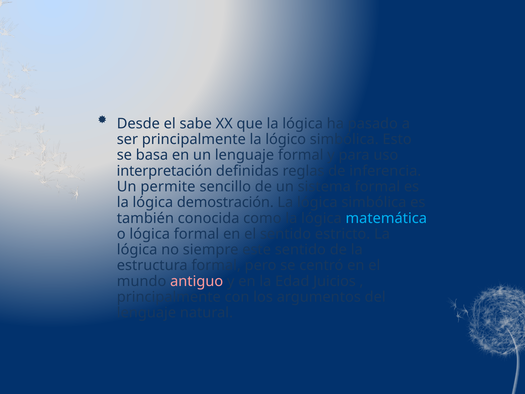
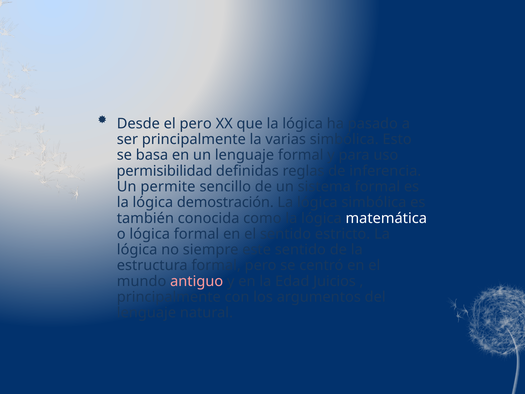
el sabe: sabe -> pero
lógico: lógico -> varias
interpretación: interpretación -> permisibilidad
matemática colour: light blue -> white
